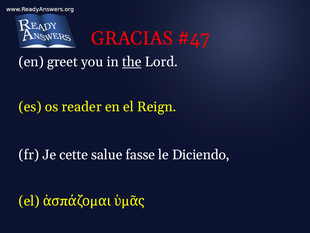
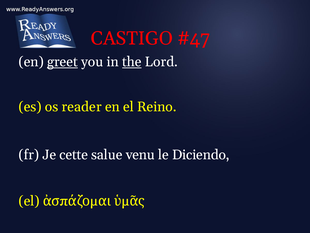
GRACIAS: GRACIAS -> CASTIGO
greet underline: none -> present
Reign: Reign -> Reino
fasse: fasse -> venu
